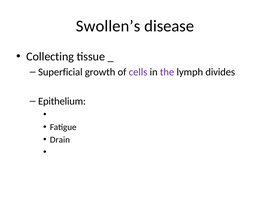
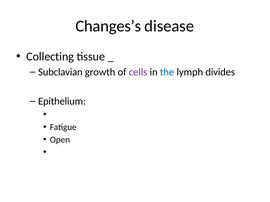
Swollen’s: Swollen’s -> Changes’s
Superficial: Superficial -> Subclavian
the colour: purple -> blue
Drain: Drain -> Open
